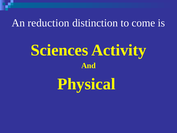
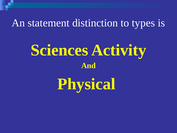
reduction: reduction -> statement
come: come -> types
